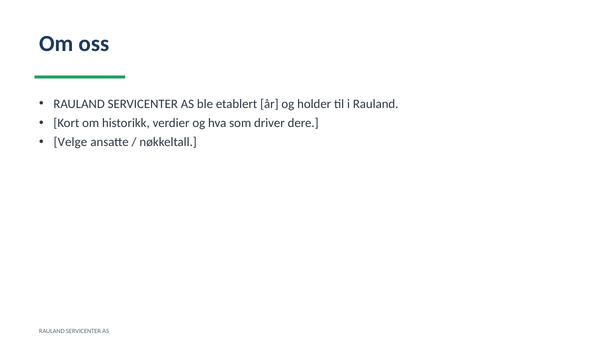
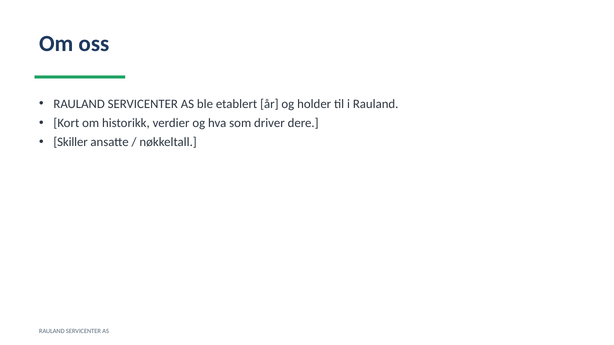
Velge: Velge -> Skiller
